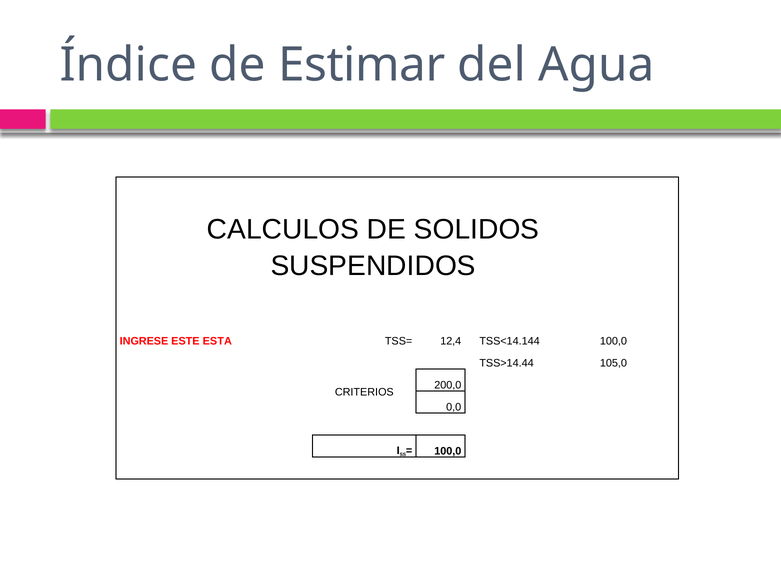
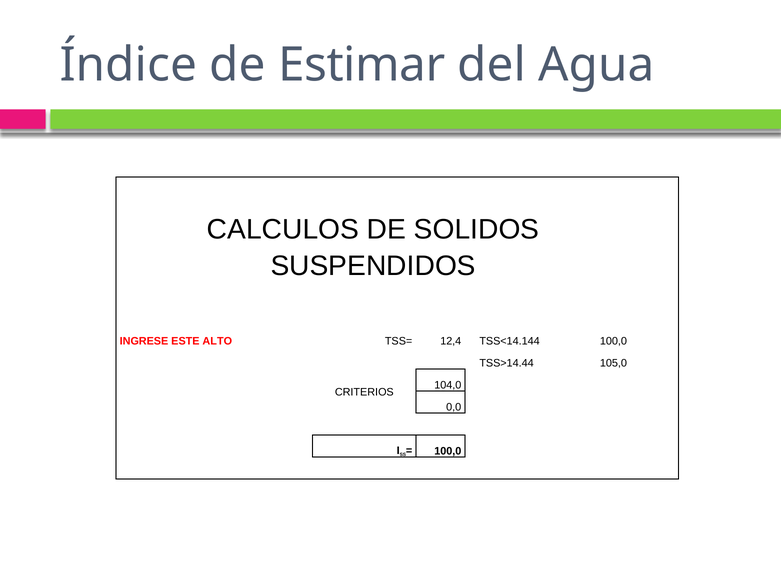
ESTA: ESTA -> ALTO
200,0: 200,0 -> 104,0
